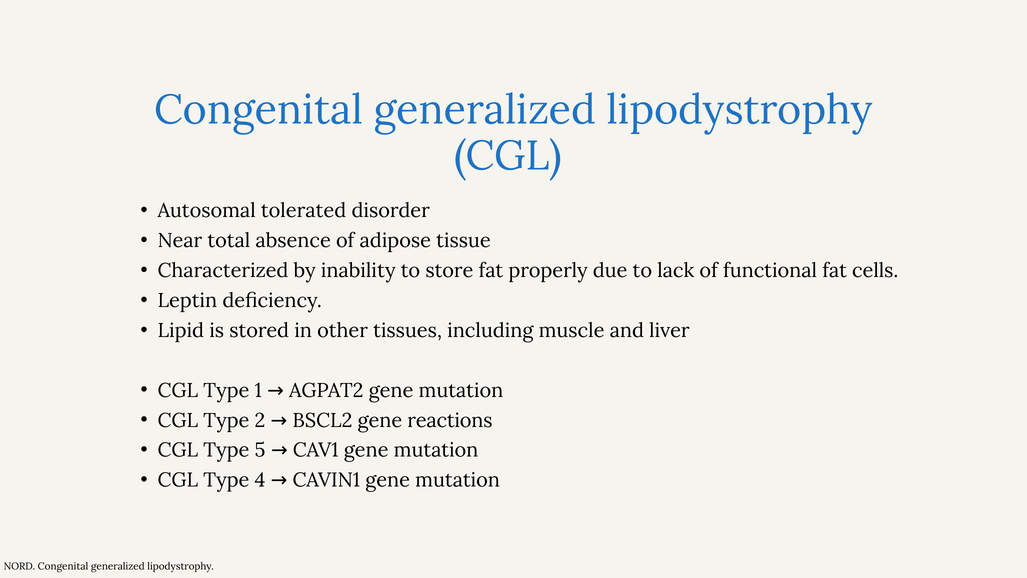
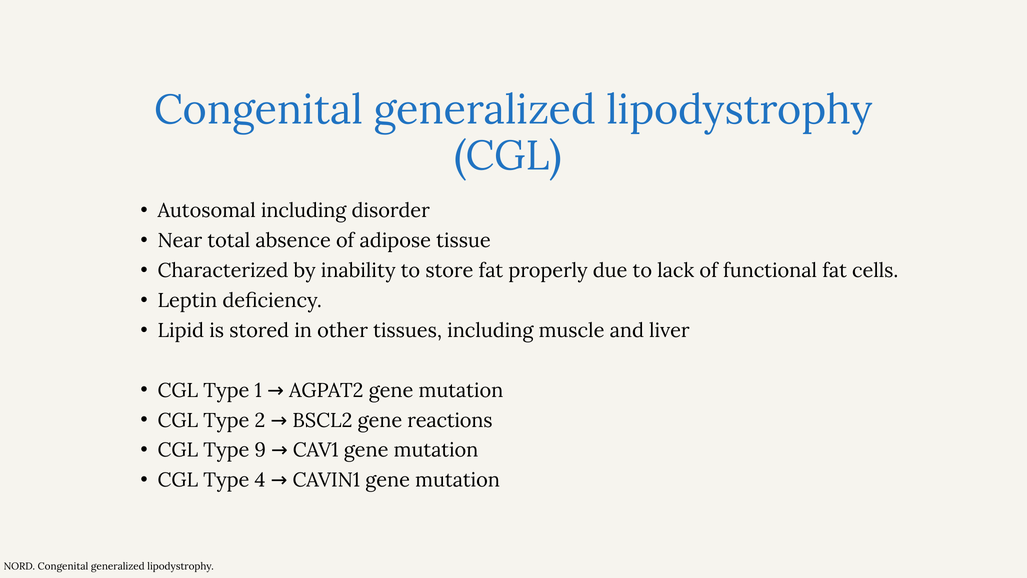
Autosomal tolerated: tolerated -> including
5: 5 -> 9
